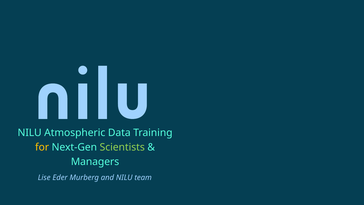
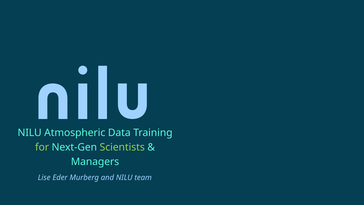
for colour: yellow -> light green
